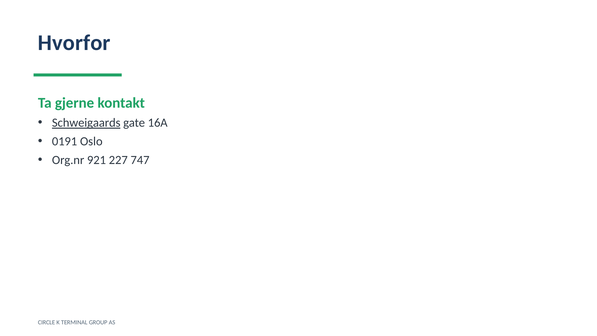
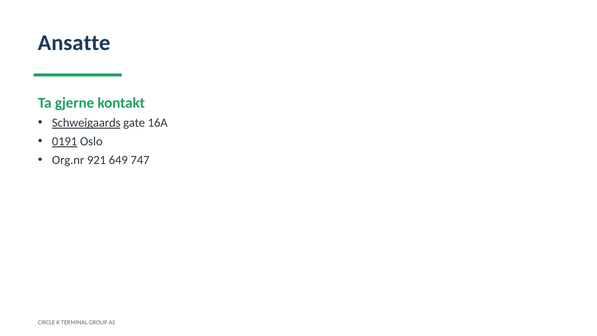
Hvorfor: Hvorfor -> Ansatte
0191 underline: none -> present
227: 227 -> 649
